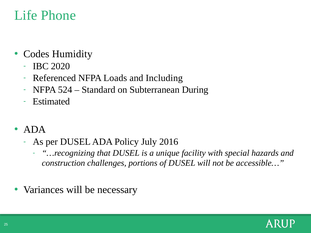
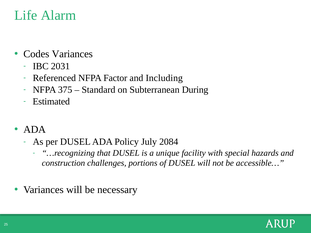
Phone: Phone -> Alarm
Codes Humidity: Humidity -> Variances
2020: 2020 -> 2031
Loads: Loads -> Factor
524: 524 -> 375
2016: 2016 -> 2084
